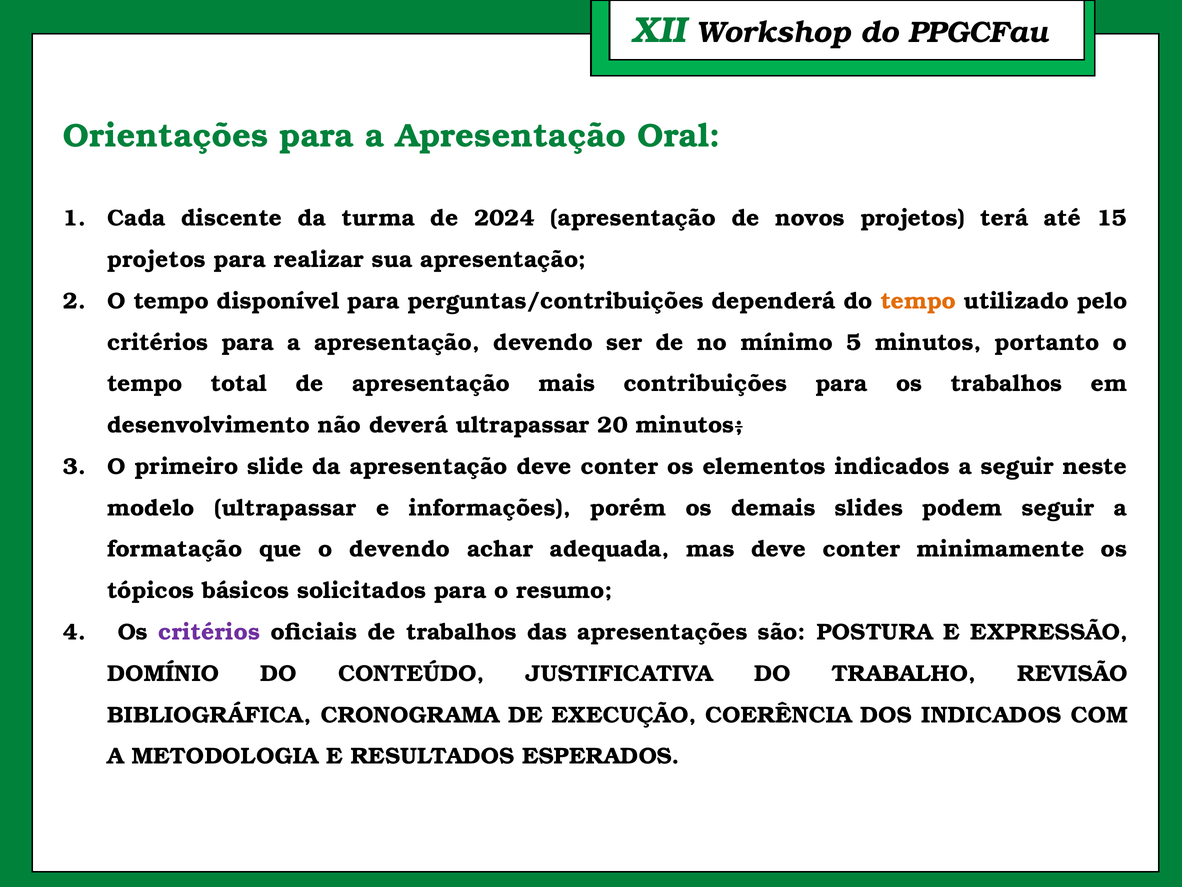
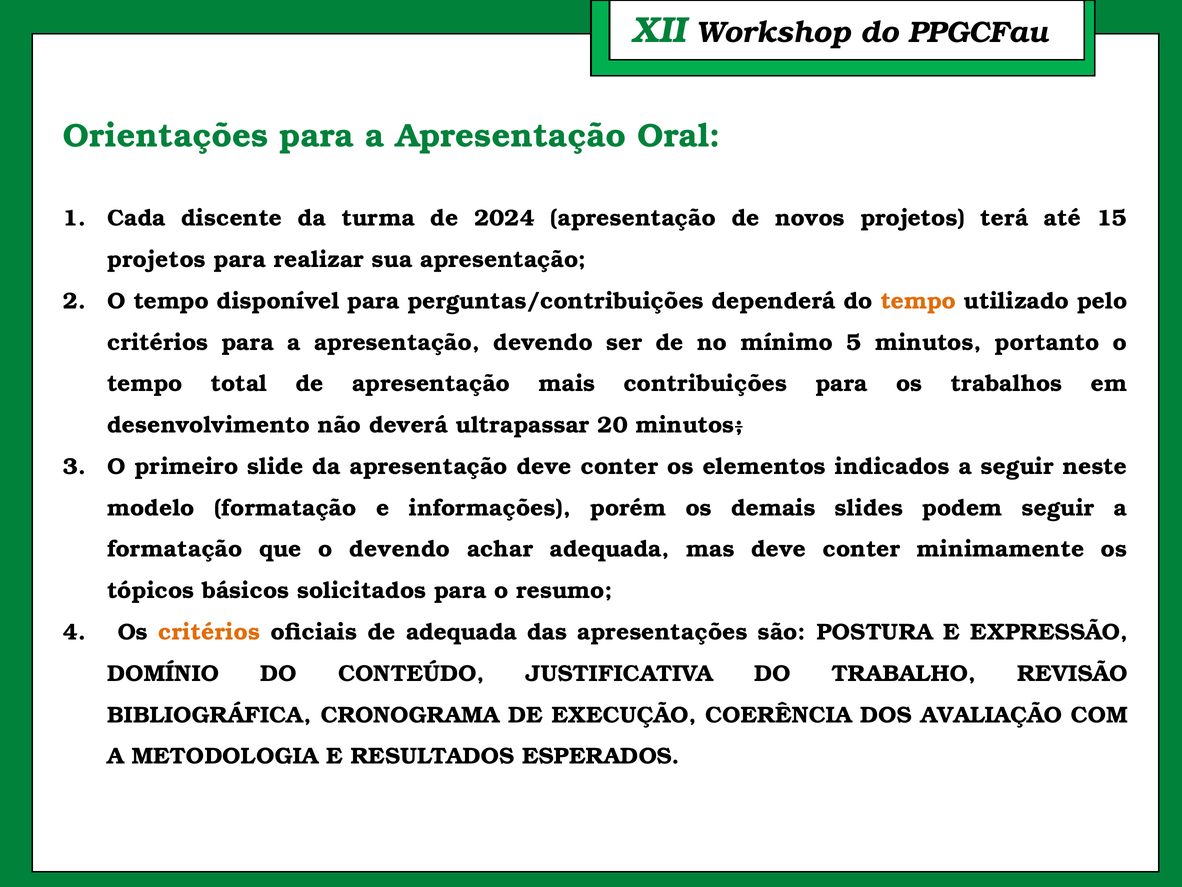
modelo ultrapassar: ultrapassar -> formatação
critérios at (209, 632) colour: purple -> orange
de trabalhos: trabalhos -> adequada
DOS INDICADOS: INDICADOS -> AVALIAÇÃO
